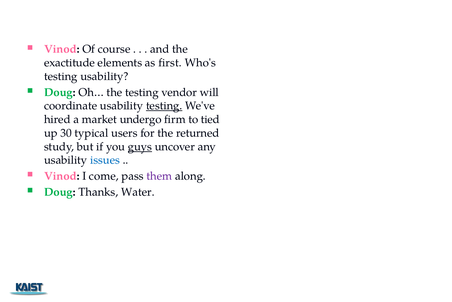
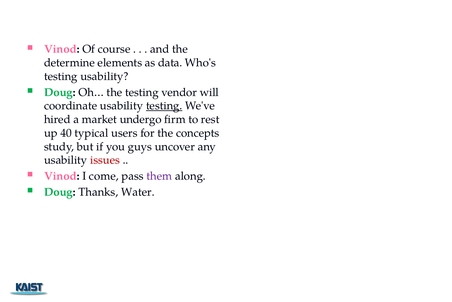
exactitude: exactitude -> determine
first: first -> data
tied: tied -> rest
30: 30 -> 40
returned: returned -> concepts
guys underline: present -> none
issues colour: blue -> red
